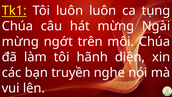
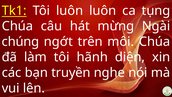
mừng at (20, 42): mừng -> chúng
